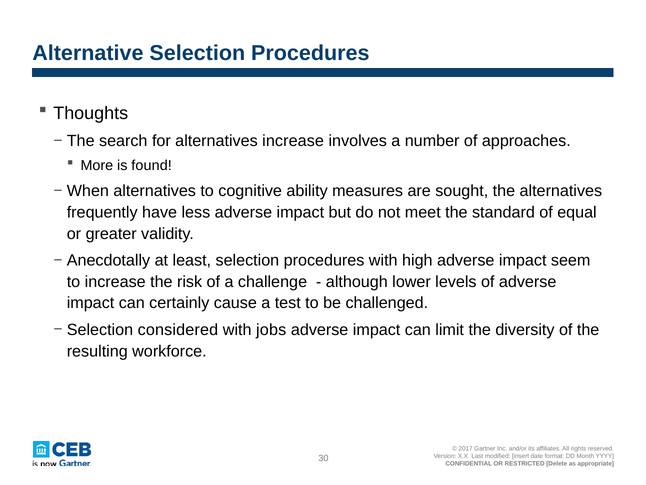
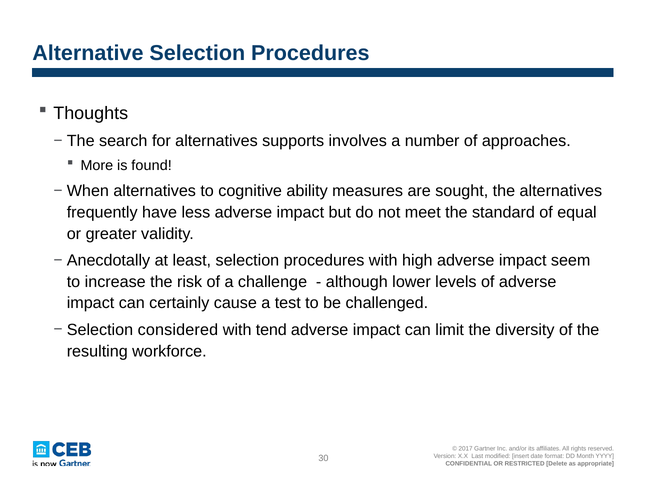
alternatives increase: increase -> supports
jobs: jobs -> tend
